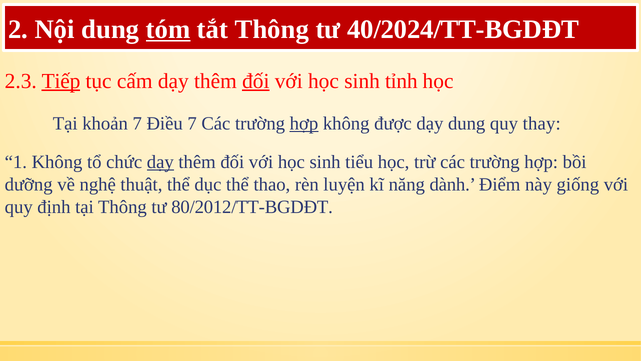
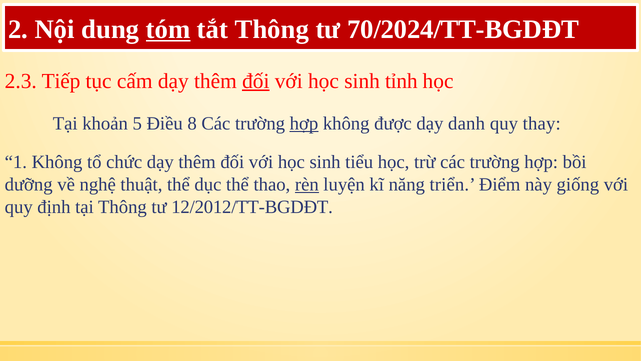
40/2024/TT-BGDĐT: 40/2024/TT-BGDĐT -> 70/2024/TT-BGDĐT
Tiếp underline: present -> none
khoản 7: 7 -> 5
Điều 7: 7 -> 8
dạy dung: dung -> danh
dạy at (160, 162) underline: present -> none
rèn underline: none -> present
dành: dành -> triển
80/2012/TT-BGDĐT: 80/2012/TT-BGDĐT -> 12/2012/TT-BGDĐT
